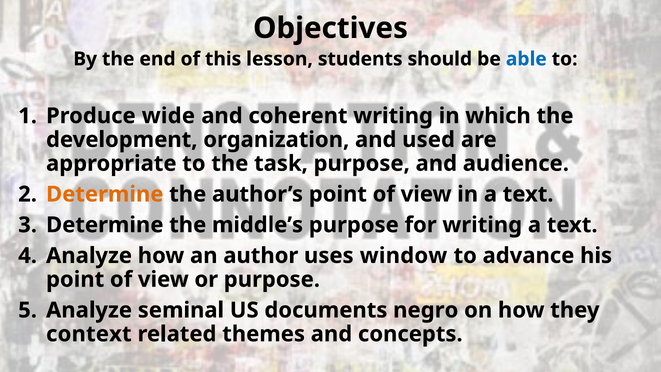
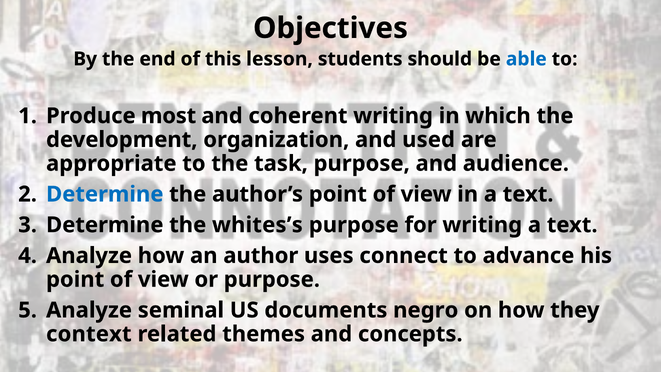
wide: wide -> most
Determine at (105, 194) colour: orange -> blue
middle’s: middle’s -> whites’s
window: window -> connect
